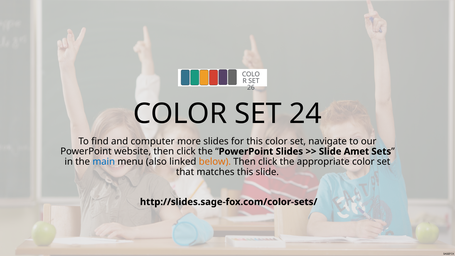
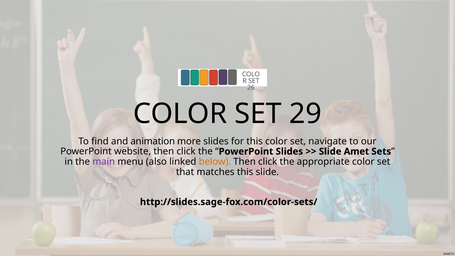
24: 24 -> 29
computer: computer -> animation
main colour: blue -> purple
